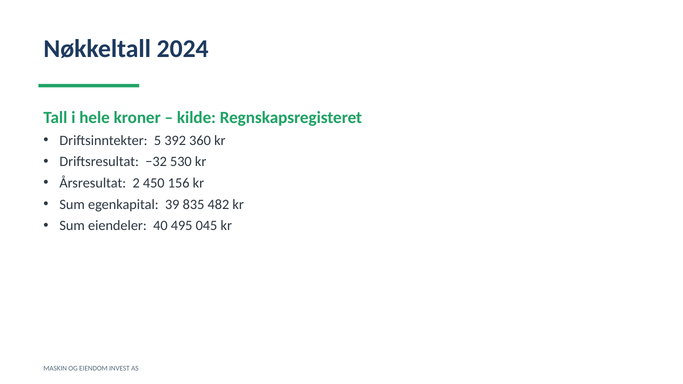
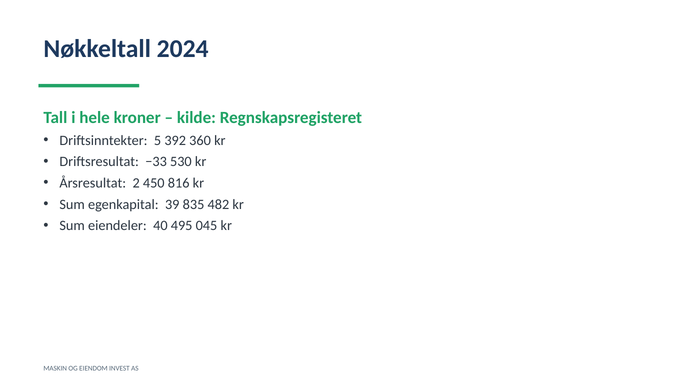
−32: −32 -> −33
156: 156 -> 816
